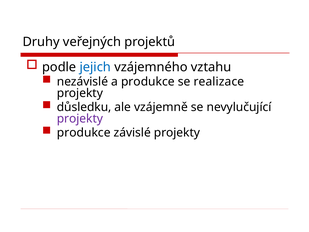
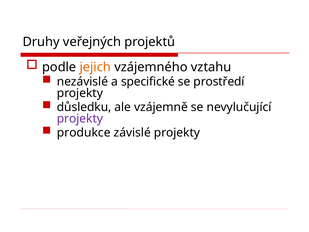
jejich colour: blue -> orange
a produkce: produkce -> specifické
realizace: realizace -> prostředí
